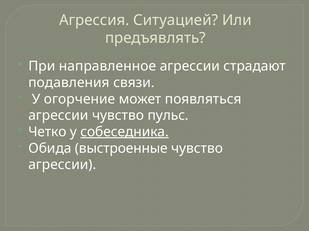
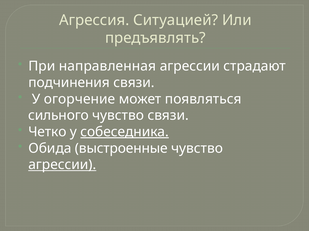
направленное: направленное -> направленная
подавления: подавления -> подчинения
агрессии at (58, 116): агрессии -> сильного
чувство пульс: пульс -> связи
агрессии at (62, 165) underline: none -> present
